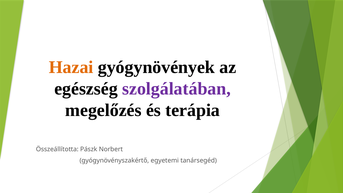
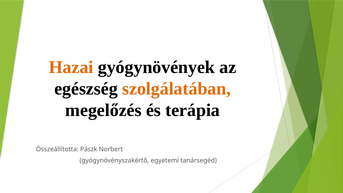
szolgálatában colour: purple -> orange
